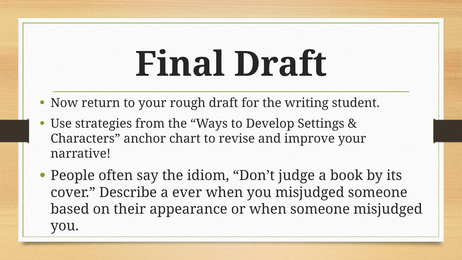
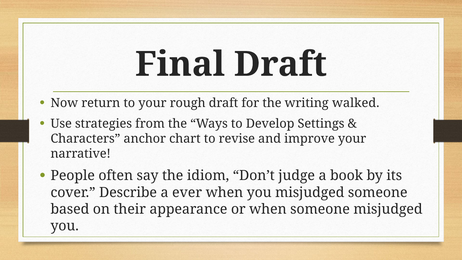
student: student -> walked
